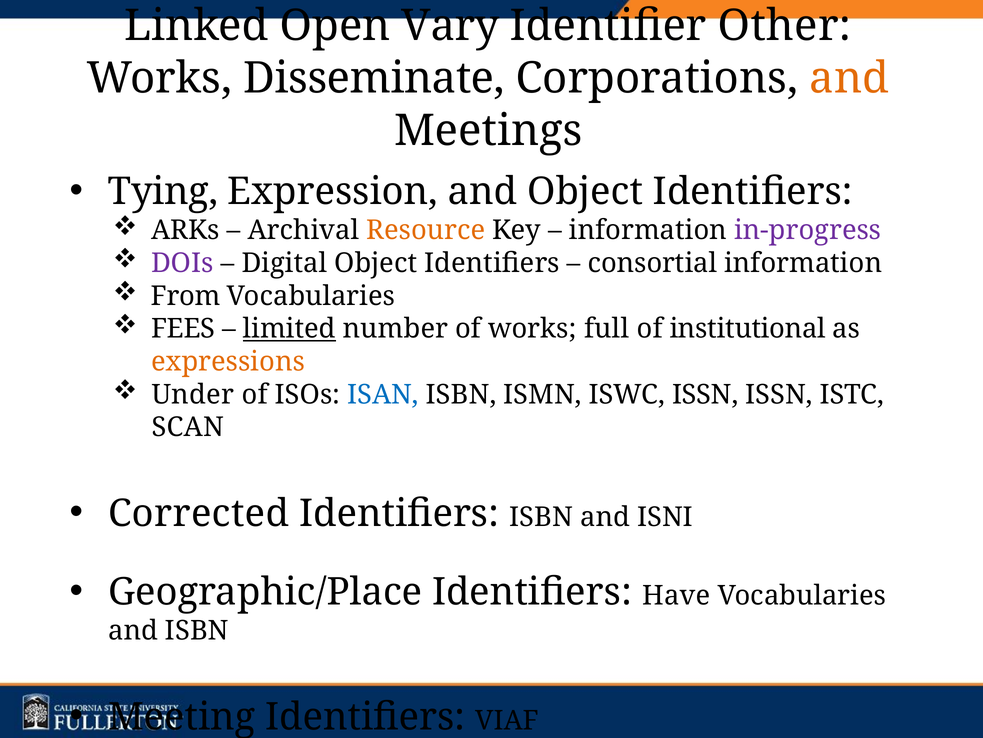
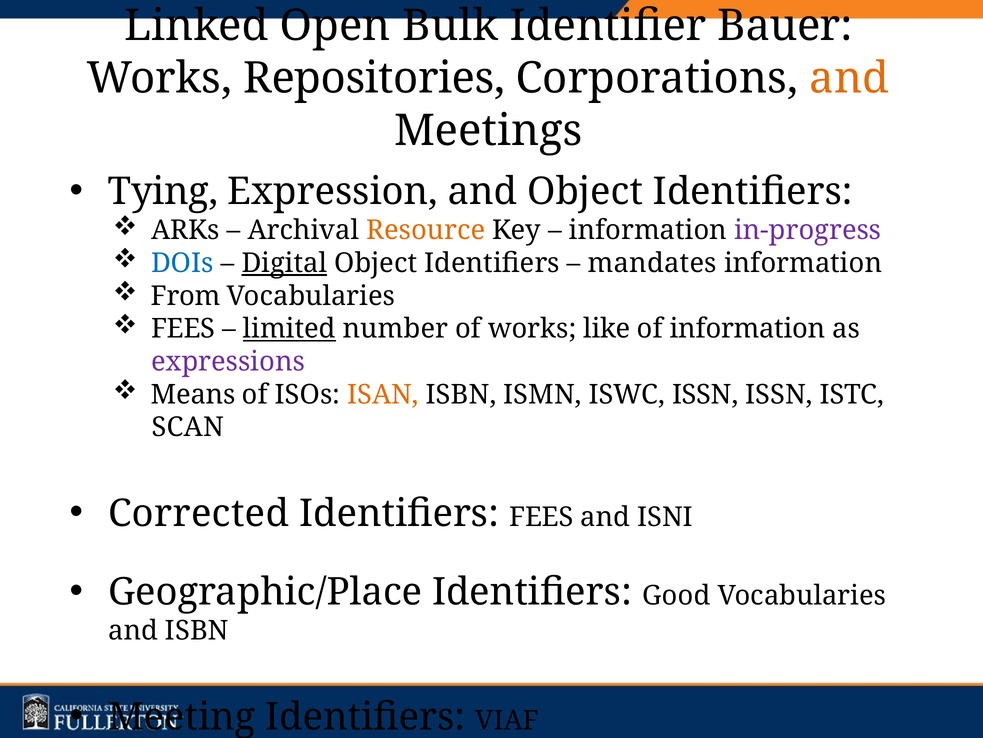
Vary: Vary -> Bulk
Other: Other -> Bauer
Disseminate: Disseminate -> Repositories
DOIs colour: purple -> blue
Digital underline: none -> present
consortial: consortial -> mandates
full: full -> like
of institutional: institutional -> information
expressions colour: orange -> purple
Under: Under -> Means
ISAN colour: blue -> orange
Identifiers ISBN: ISBN -> FEES
Have: Have -> Good
